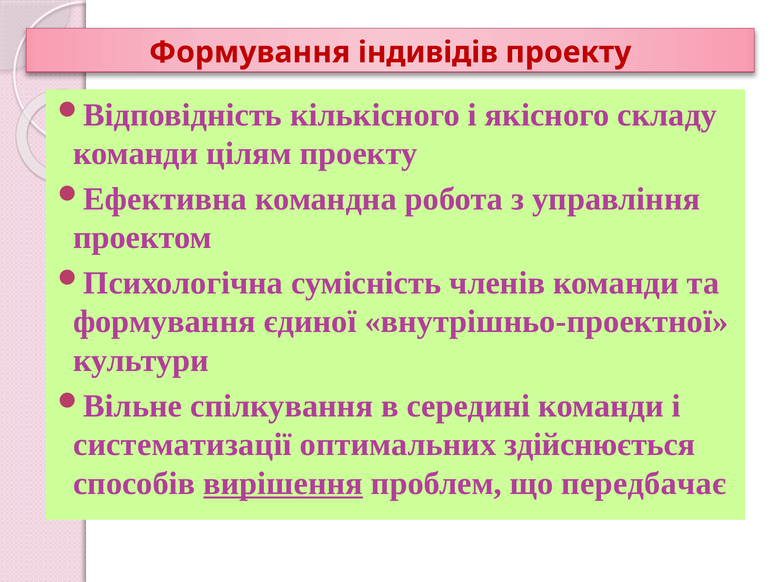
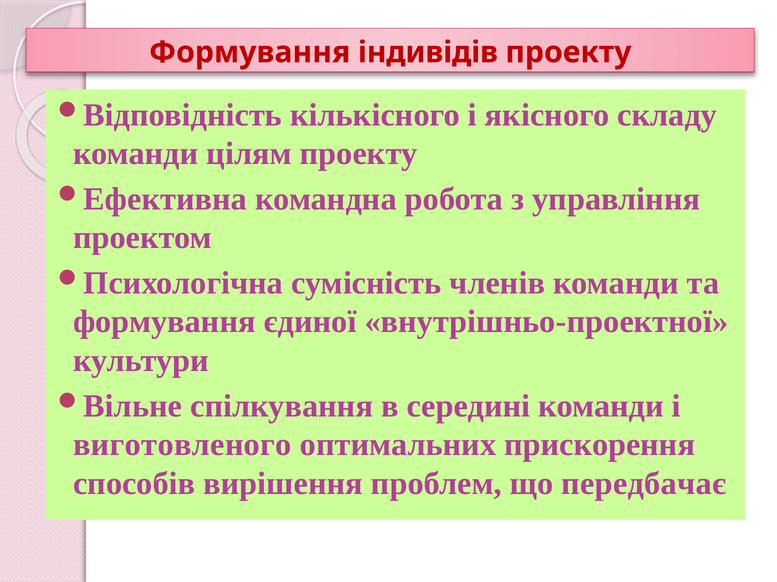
систематизації: систематизації -> виготовленого
здійснюється: здійснюється -> прискорення
вирішення underline: present -> none
